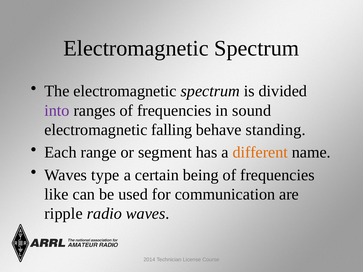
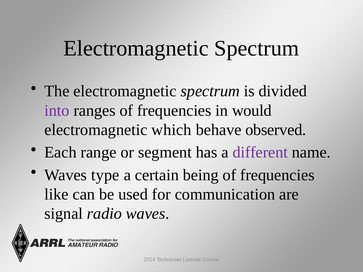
sound: sound -> would
falling: falling -> which
standing: standing -> observed
different colour: orange -> purple
ripple: ripple -> signal
